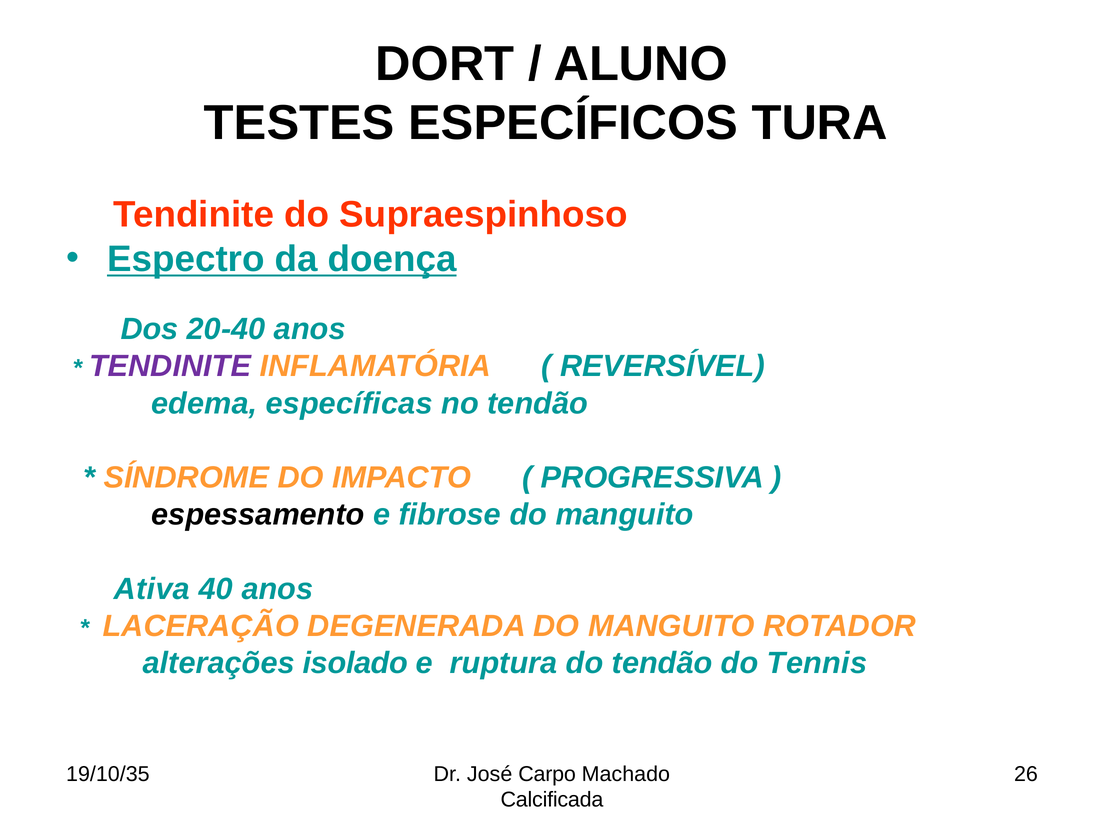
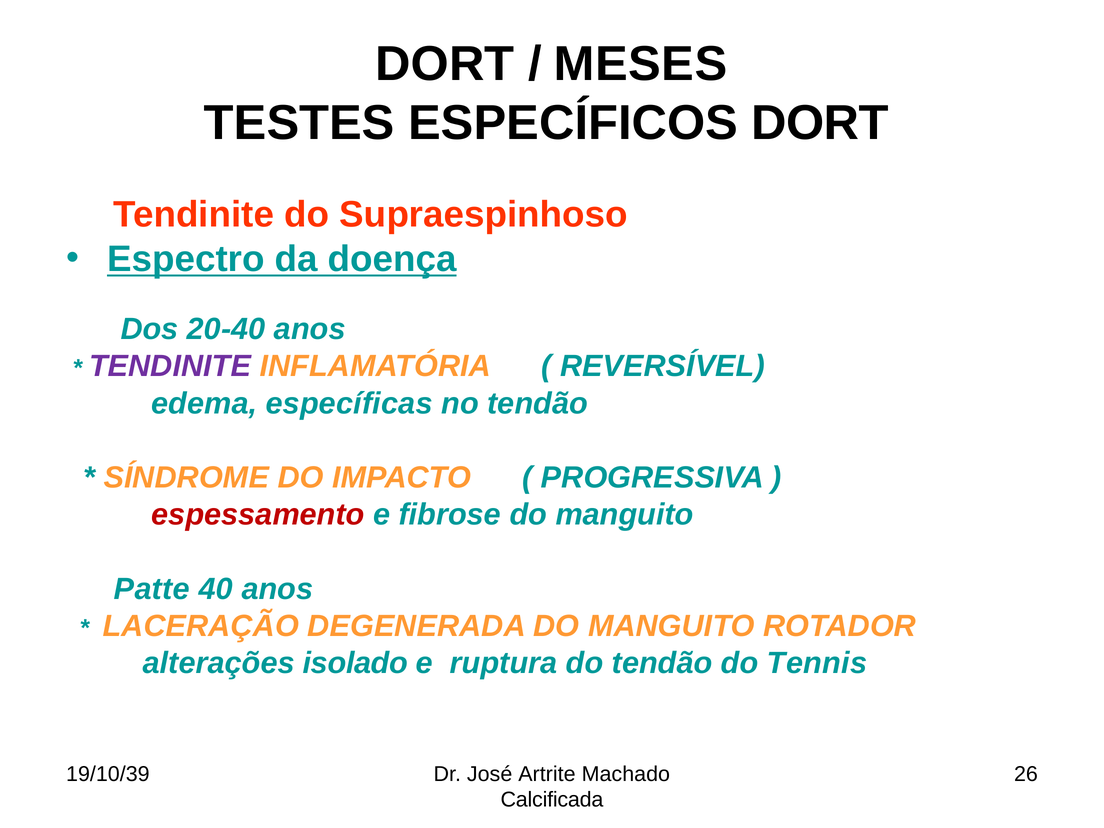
ALUNO: ALUNO -> MESES
ESPECÍFICOS TURA: TURA -> DORT
espessamento colour: black -> red
Ativa: Ativa -> Patte
19/10/35: 19/10/35 -> 19/10/39
Carpo: Carpo -> Artrite
